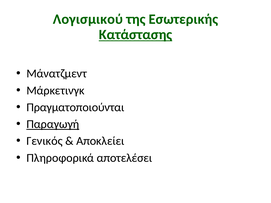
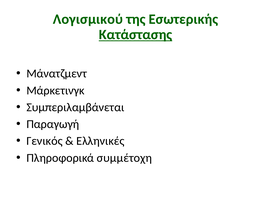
Πραγματοποιούνται: Πραγματοποιούνται -> Συμπεριλαμβάνεται
Παραγωγή underline: present -> none
Αποκλείει: Αποκλείει -> Ελληνικές
αποτελέσει: αποτελέσει -> συμμέτοχη
